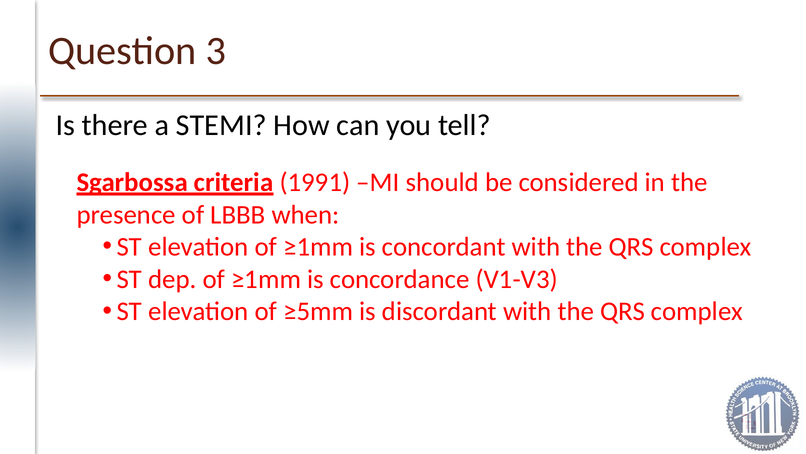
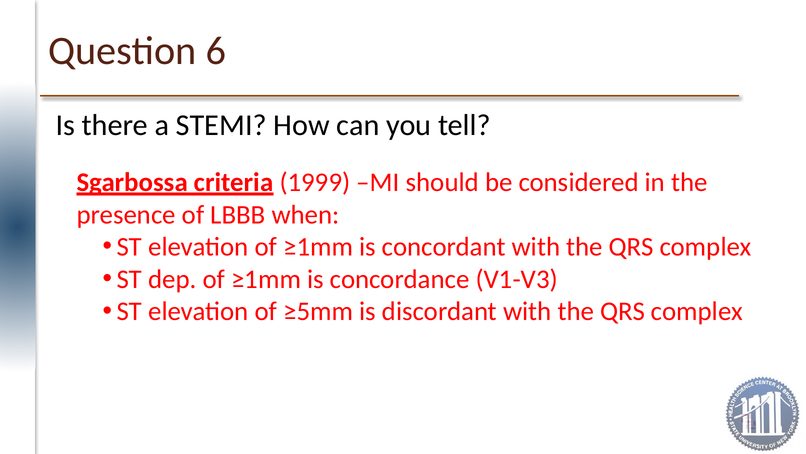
3: 3 -> 6
1991: 1991 -> 1999
